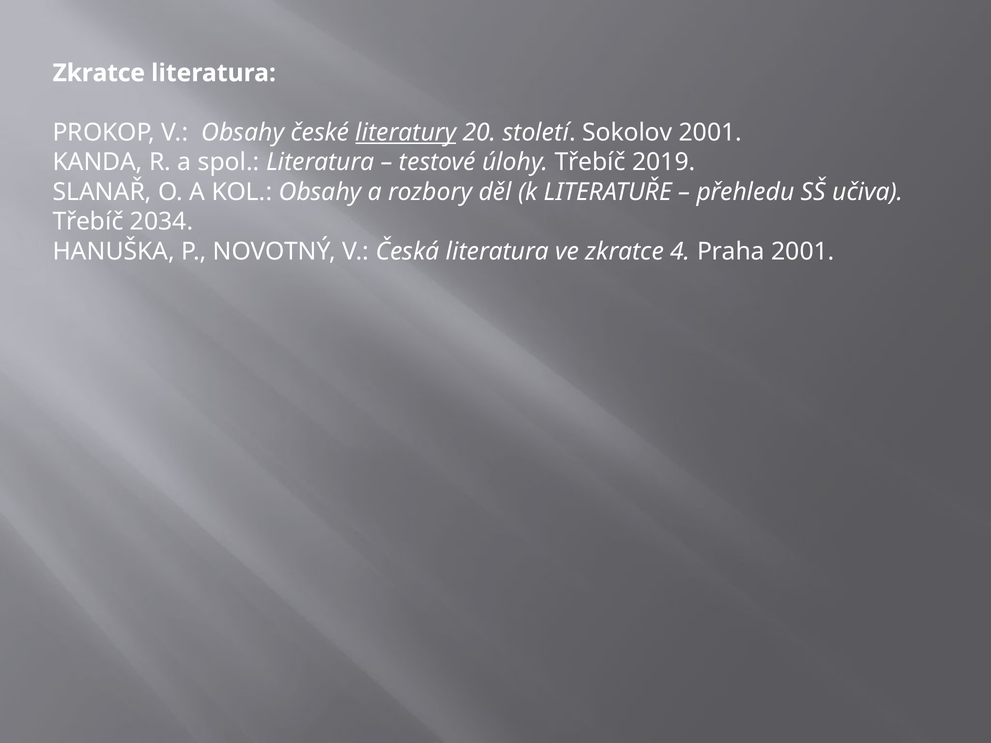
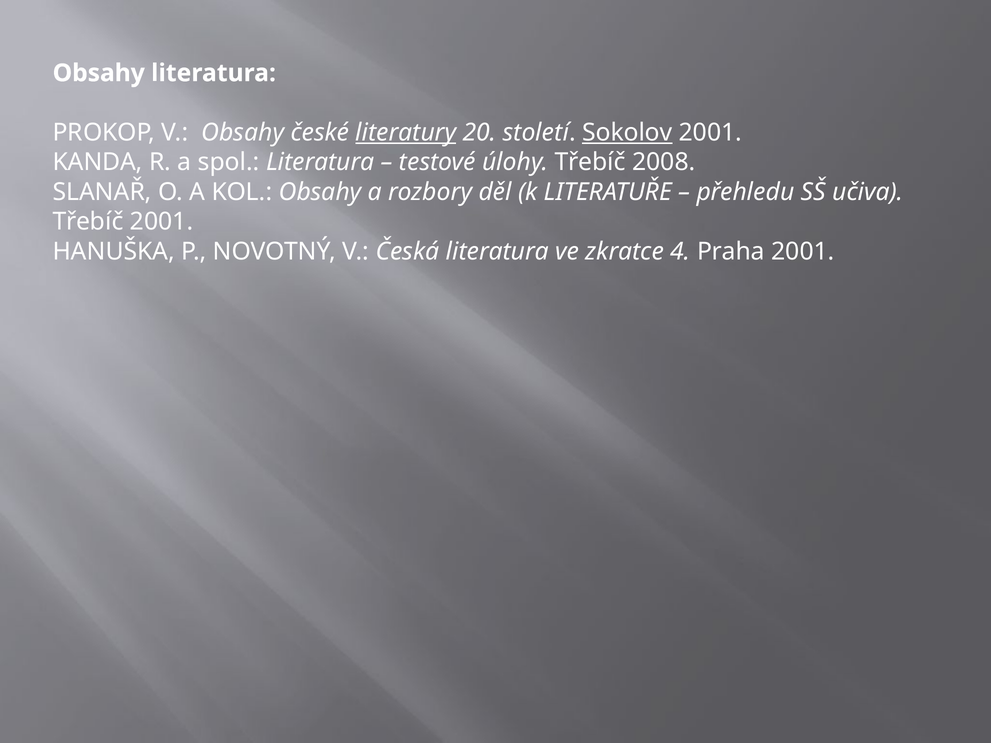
Zkratce at (99, 73): Zkratce -> Obsahy
Sokolov underline: none -> present
2019: 2019 -> 2008
Třebíč 2034: 2034 -> 2001
